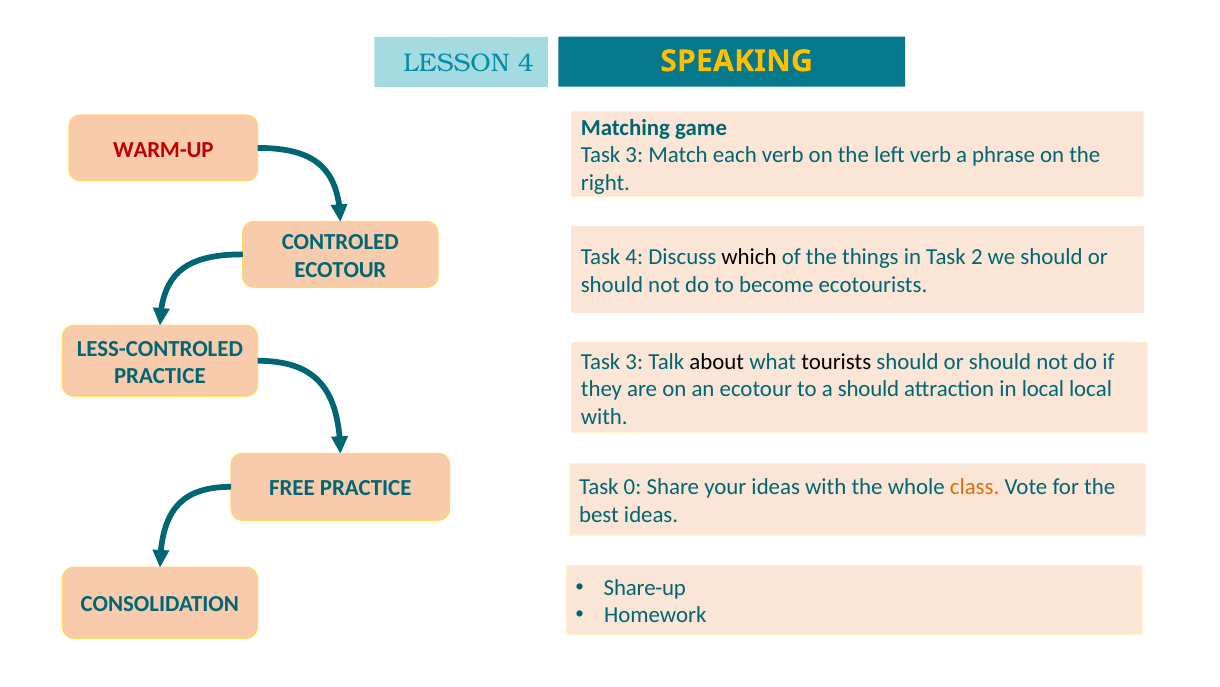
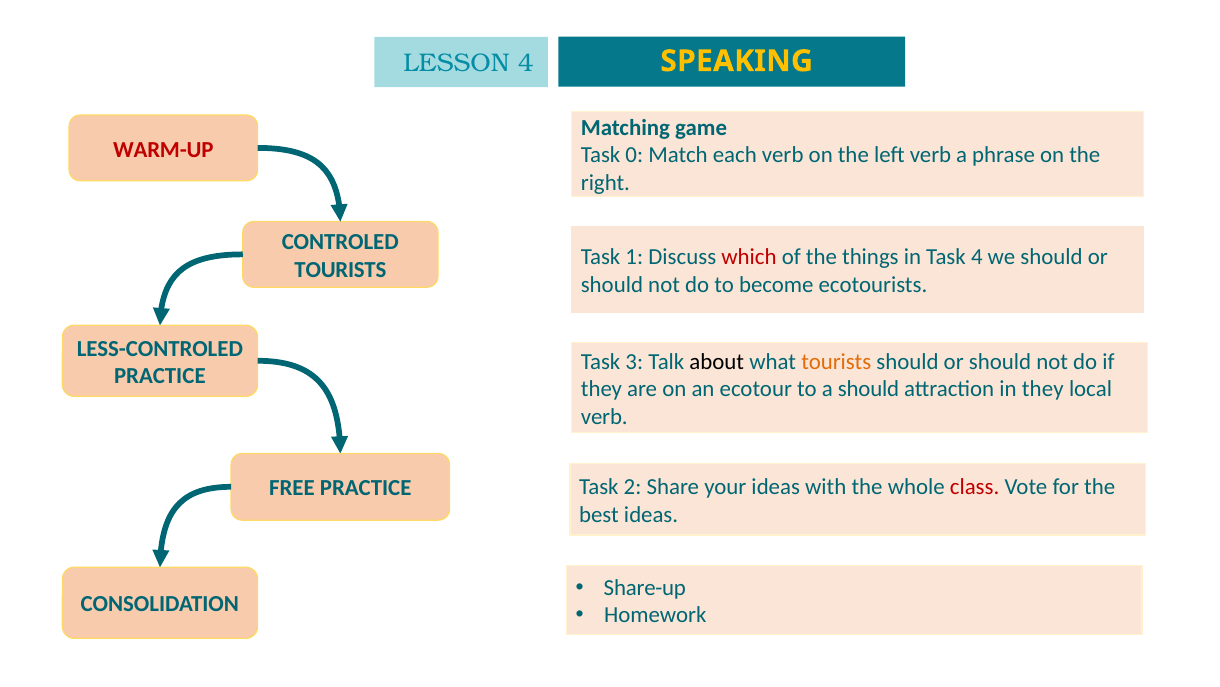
3 at (634, 155): 3 -> 0
Task 4: 4 -> 1
which colour: black -> red
Task 2: 2 -> 4
ECOTOUR at (340, 269): ECOTOUR -> TOURISTS
tourists at (836, 361) colour: black -> orange
in local: local -> they
with at (604, 416): with -> verb
0: 0 -> 2
class colour: orange -> red
